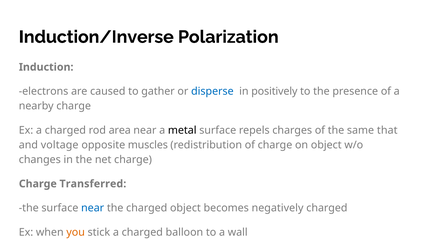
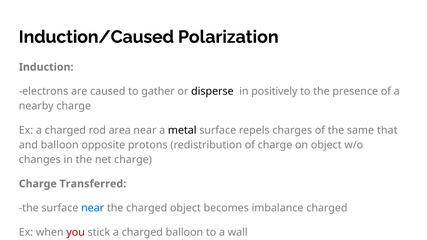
Induction/Inverse: Induction/Inverse -> Induction/Caused
disperse colour: blue -> black
and voltage: voltage -> balloon
muscles: muscles -> protons
negatively: negatively -> imbalance
you colour: orange -> red
